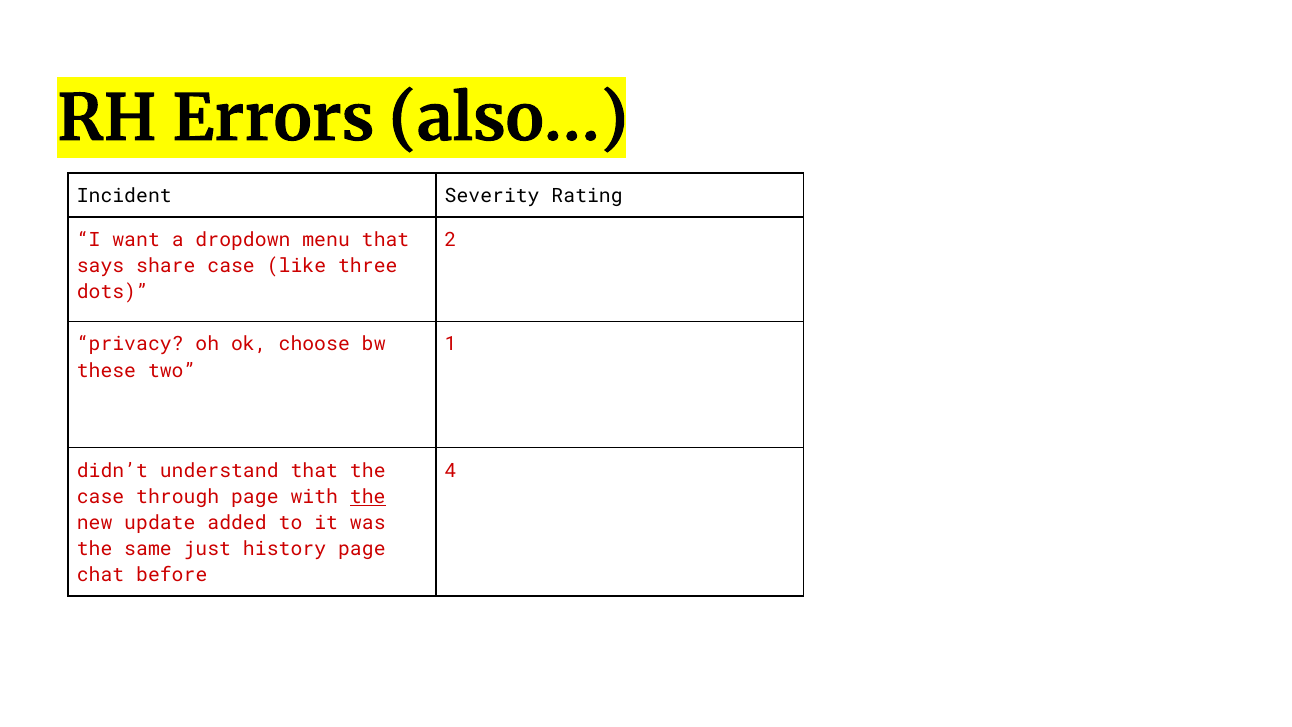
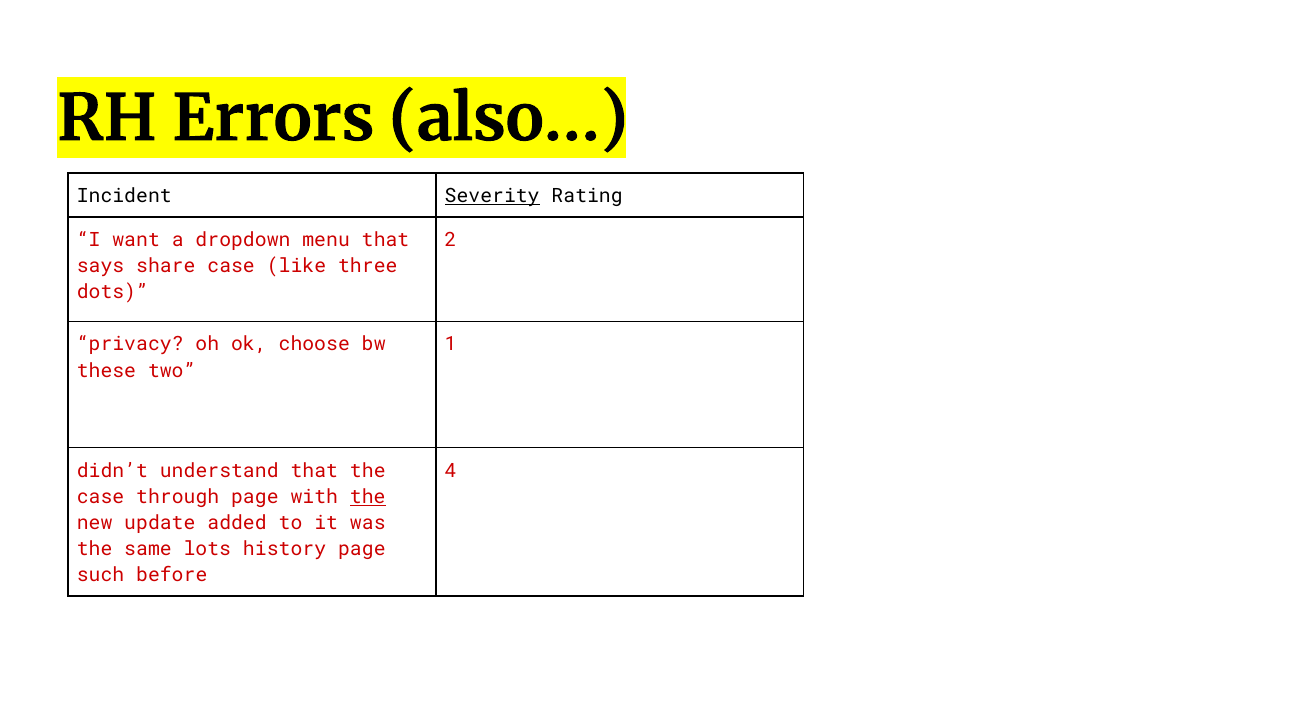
Severity underline: none -> present
just: just -> lots
chat: chat -> such
